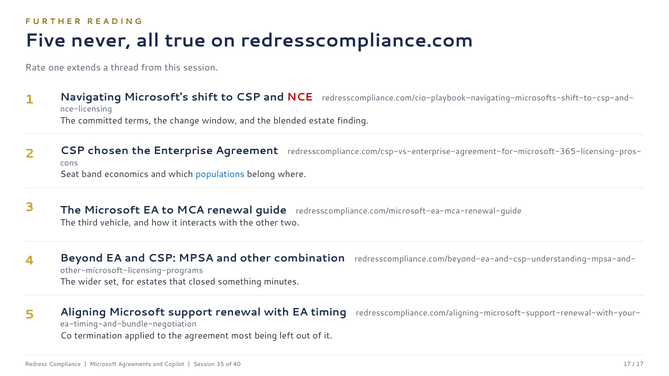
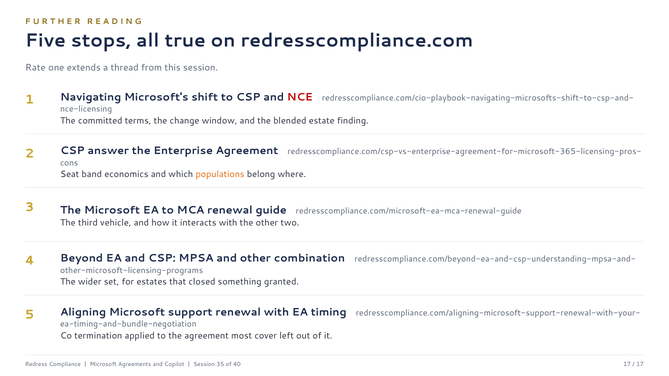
never: never -> stops
chosen: chosen -> answer
populations colour: blue -> orange
minutes: minutes -> granted
being: being -> cover
